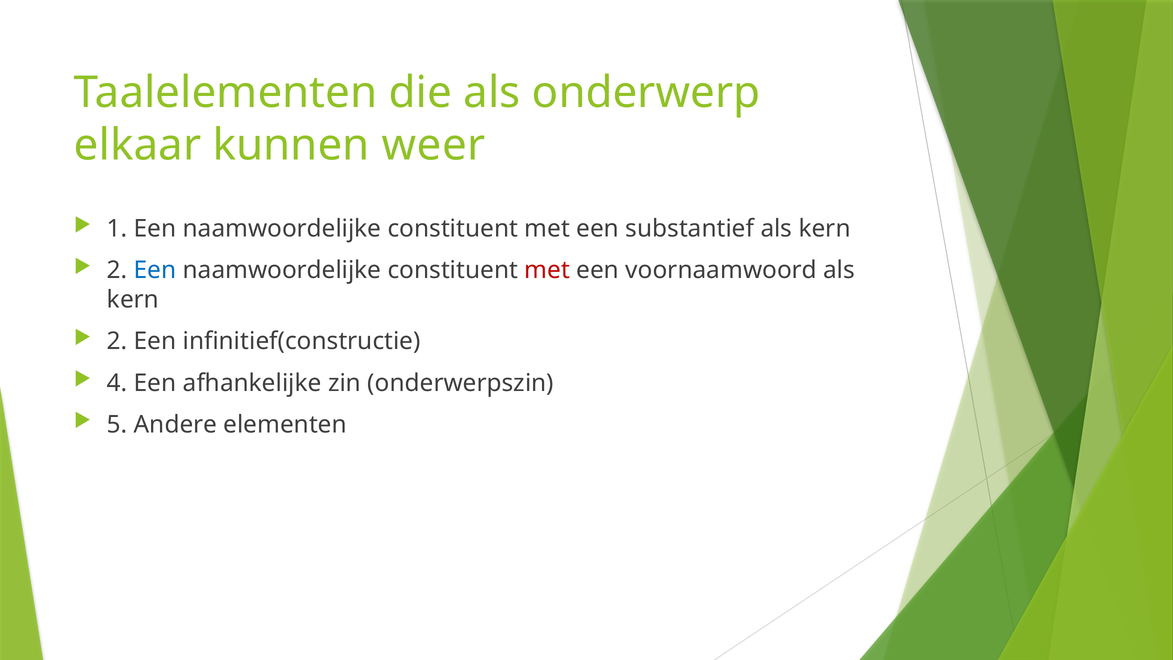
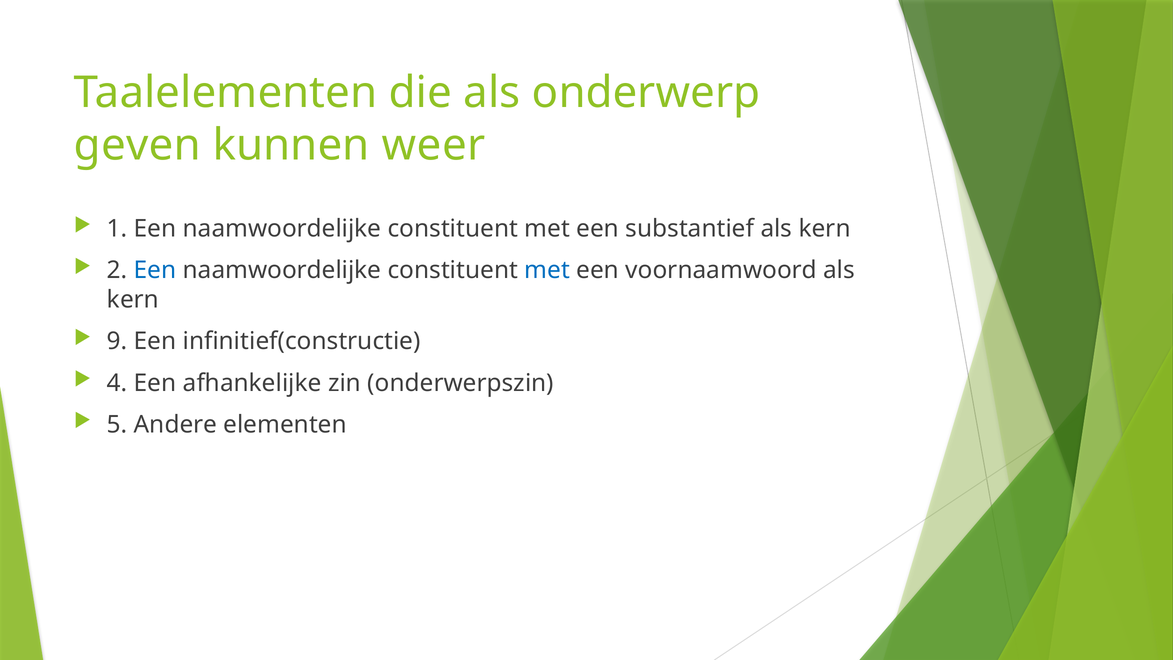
elkaar: elkaar -> geven
met at (547, 270) colour: red -> blue
2 at (117, 341): 2 -> 9
